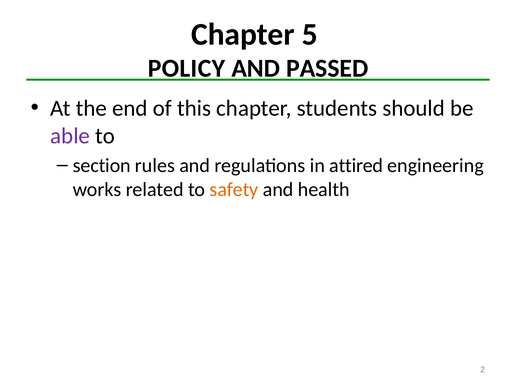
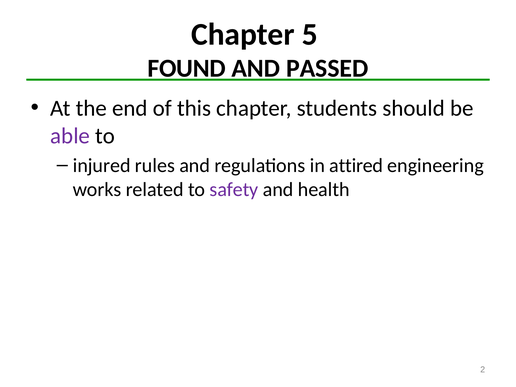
POLICY: POLICY -> FOUND
section: section -> injured
safety colour: orange -> purple
